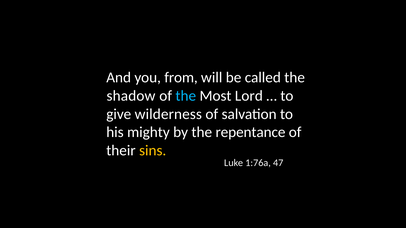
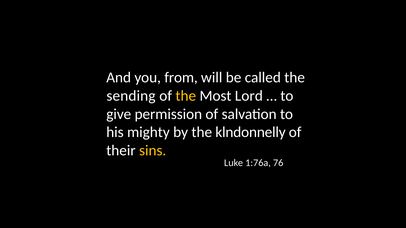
shadow: shadow -> sending
the at (186, 96) colour: light blue -> yellow
wilderness: wilderness -> permission
repentance: repentance -> klndonnelly
47: 47 -> 76
